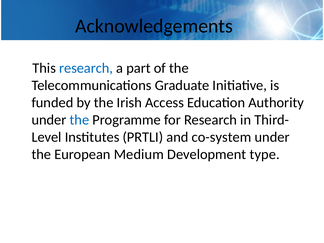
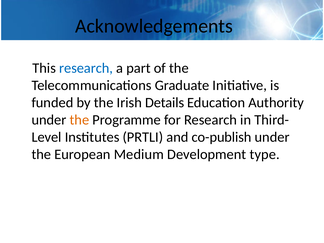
Access: Access -> Details
the at (79, 120) colour: blue -> orange
co-system: co-system -> co-publish
